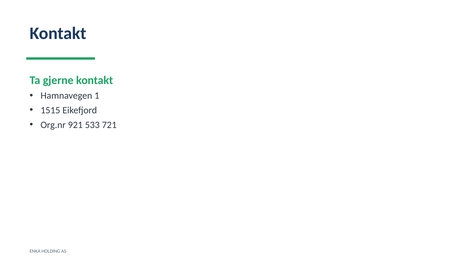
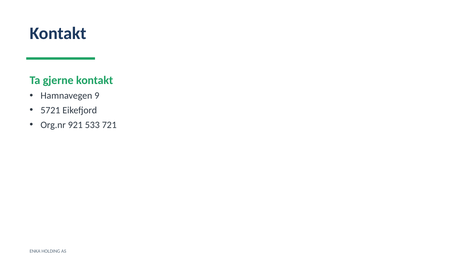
1: 1 -> 9
1515: 1515 -> 5721
